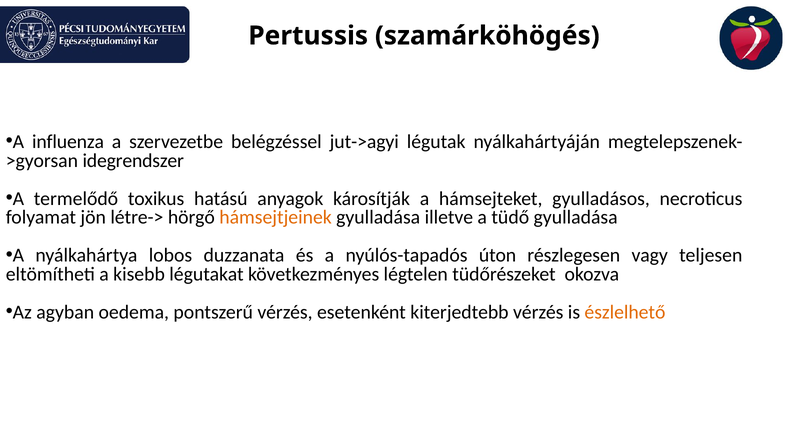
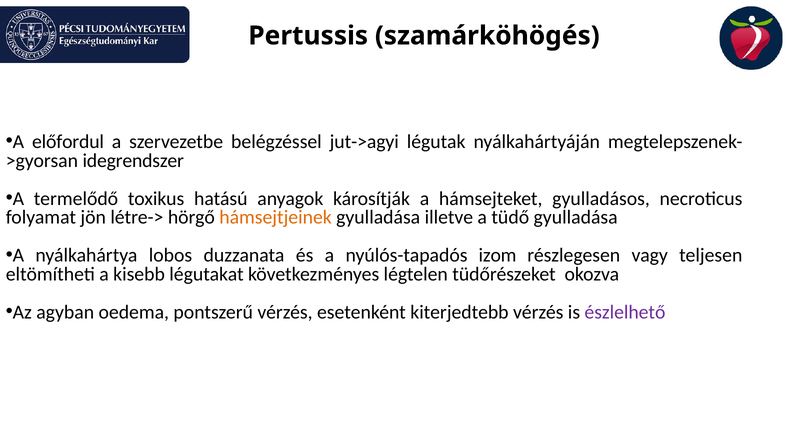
influenza: influenza -> előfordul
úton: úton -> izom
észlelhető colour: orange -> purple
